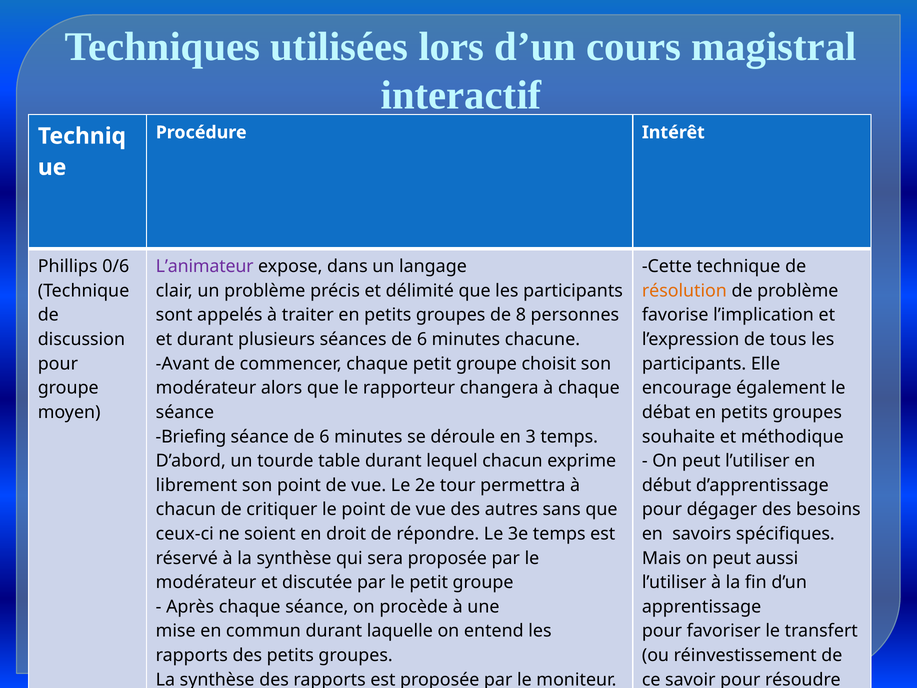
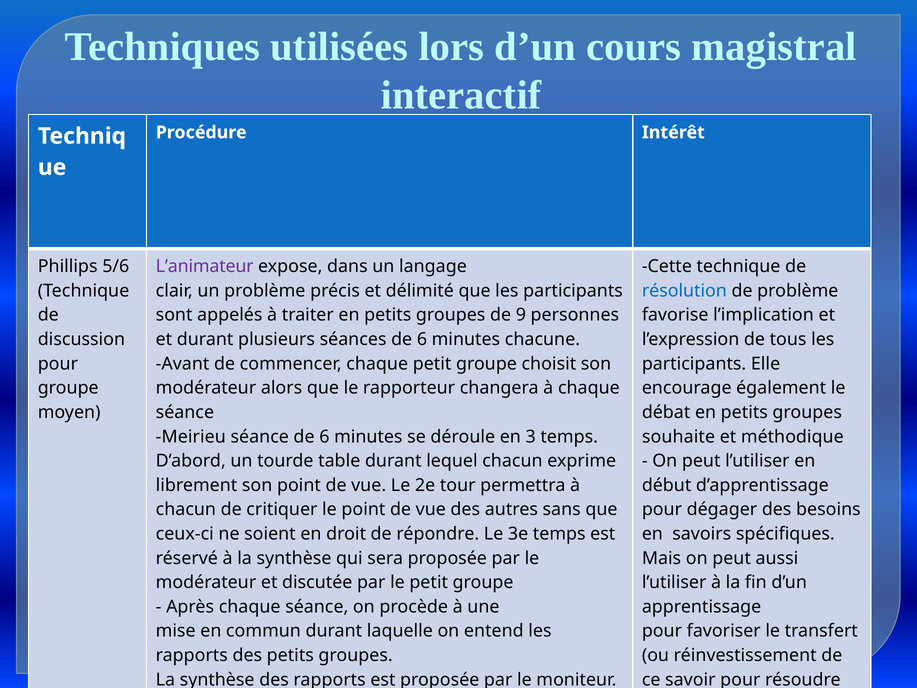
0/6: 0/6 -> 5/6
résolution colour: orange -> blue
8: 8 -> 9
Briefing: Briefing -> Meirieu
